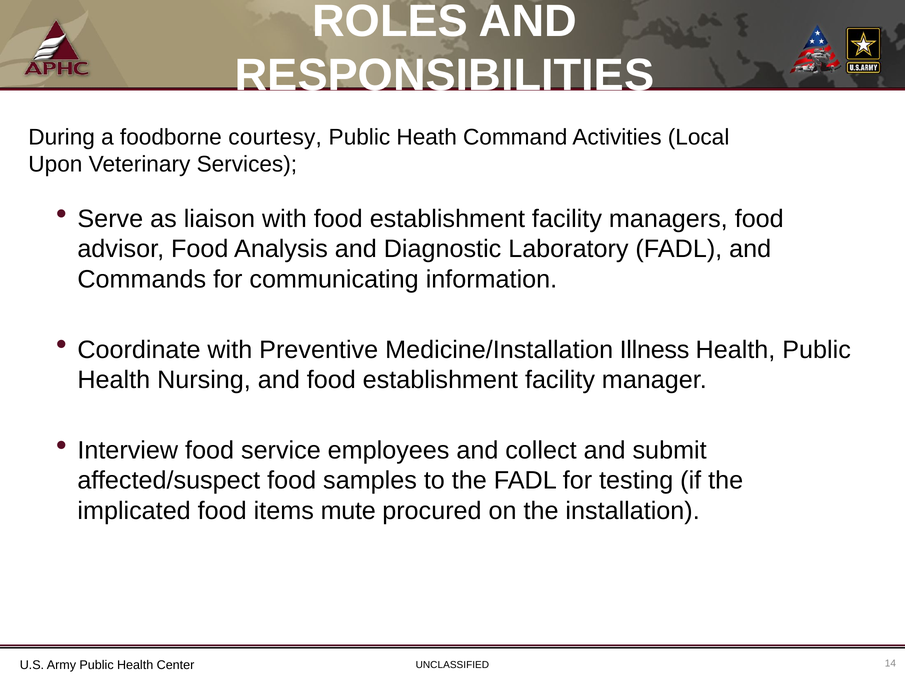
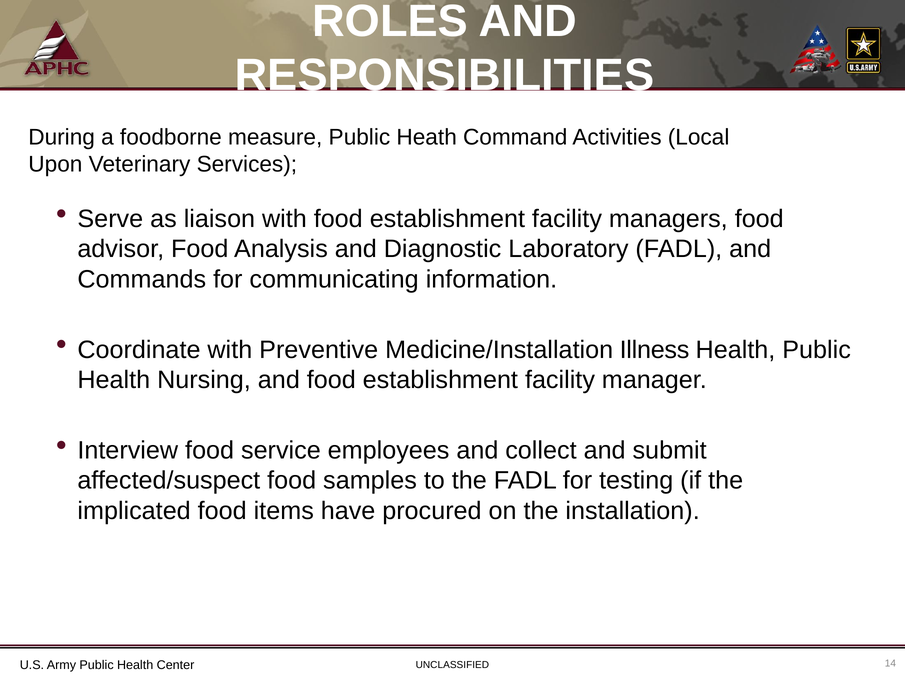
courtesy: courtesy -> measure
mute: mute -> have
